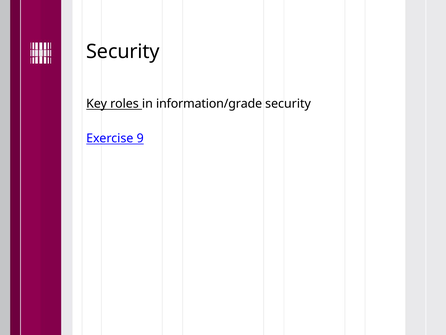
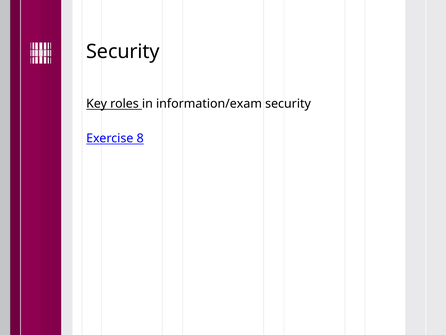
information/grade: information/grade -> information/exam
9: 9 -> 8
